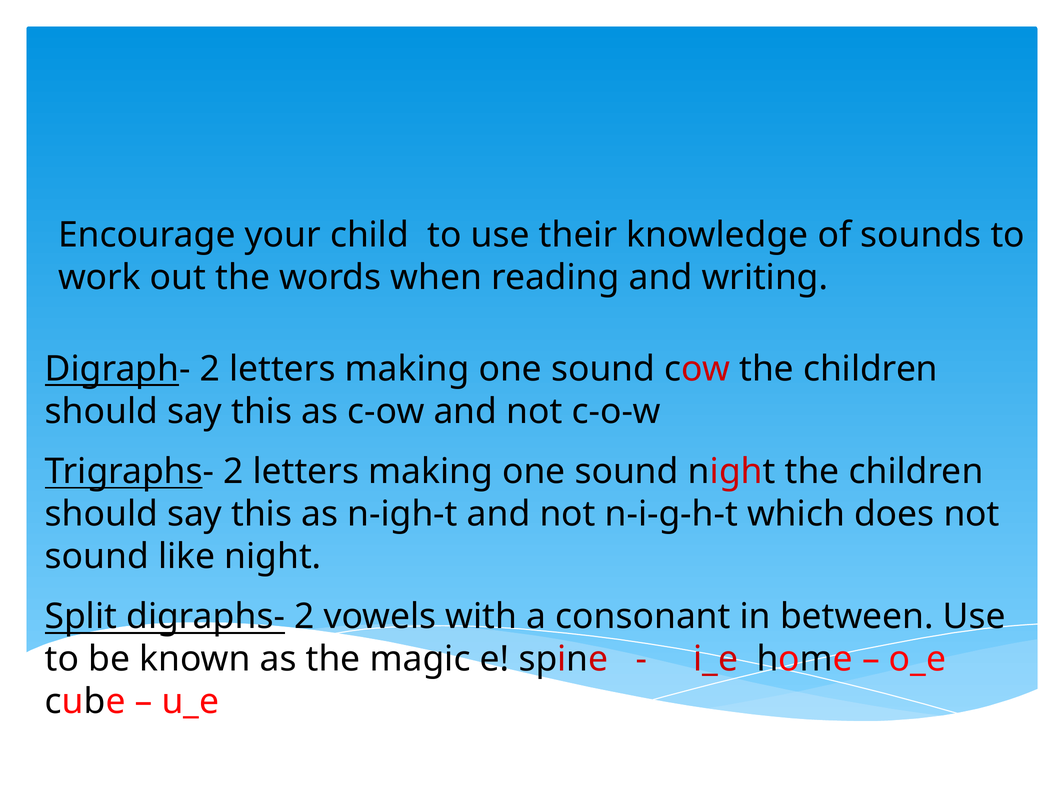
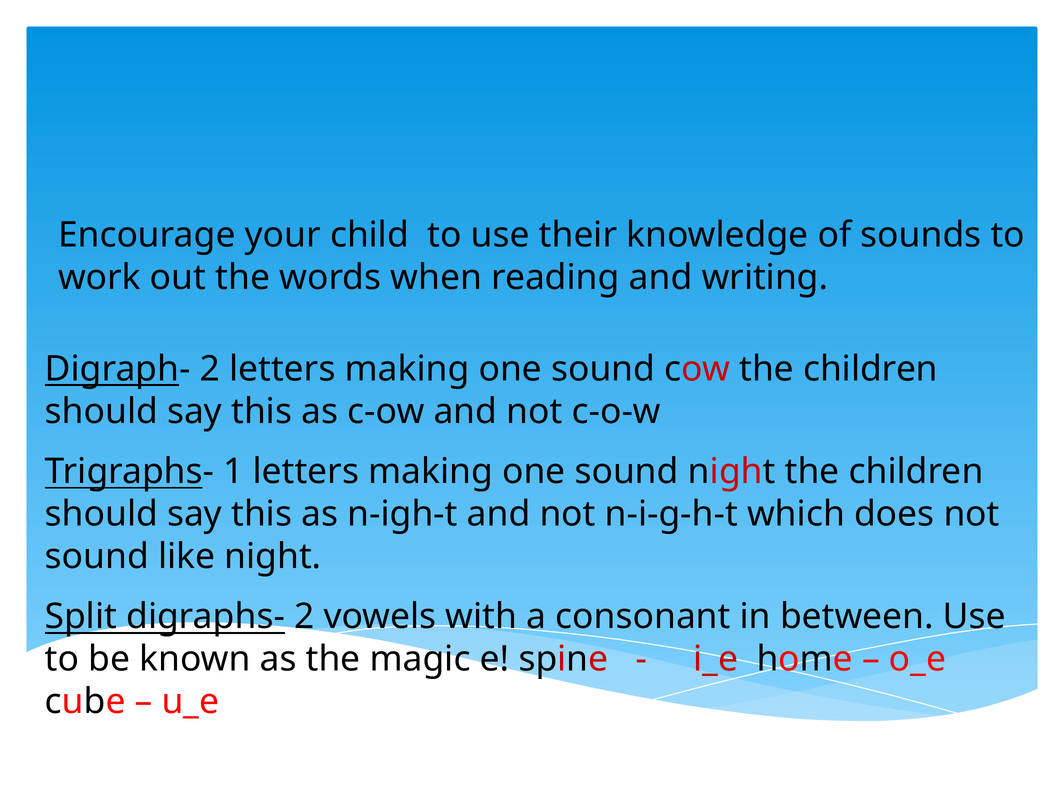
Trigraphs- 2: 2 -> 1
